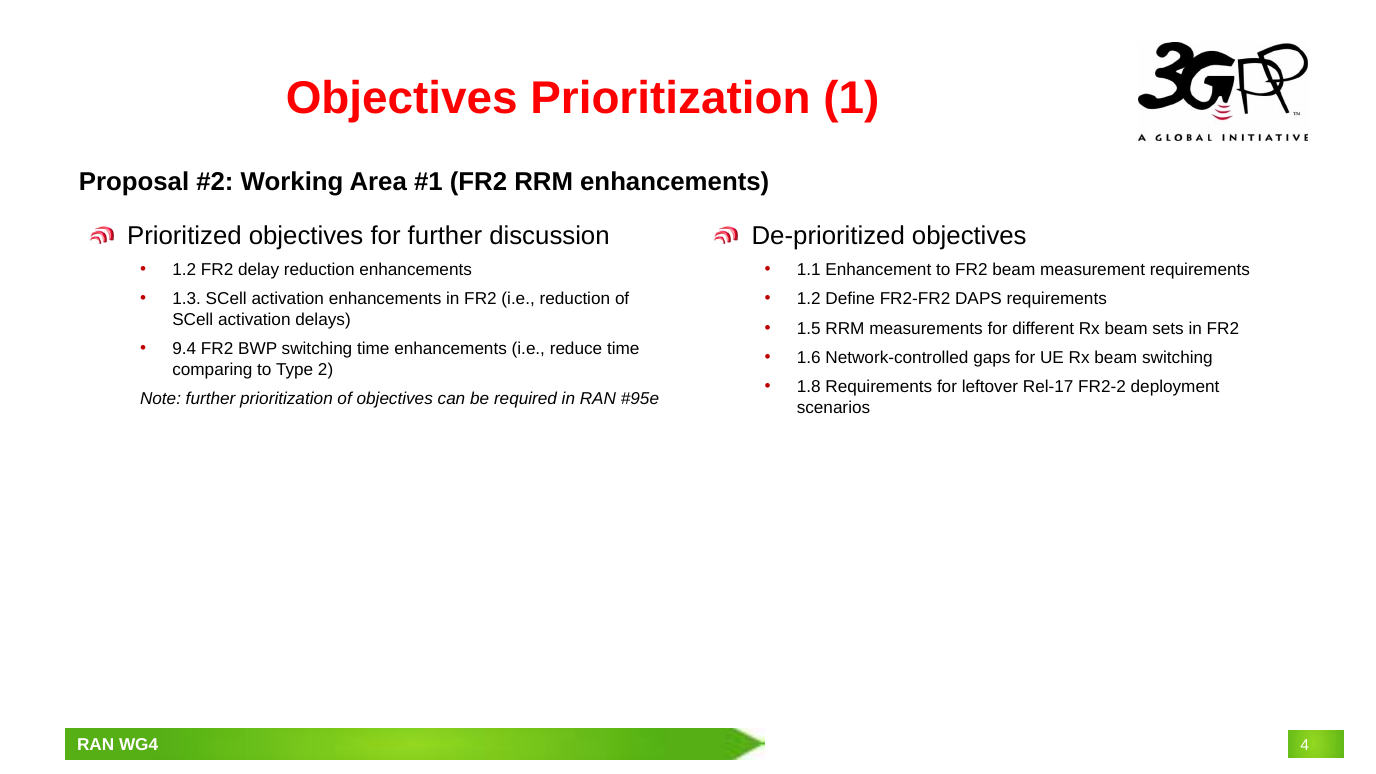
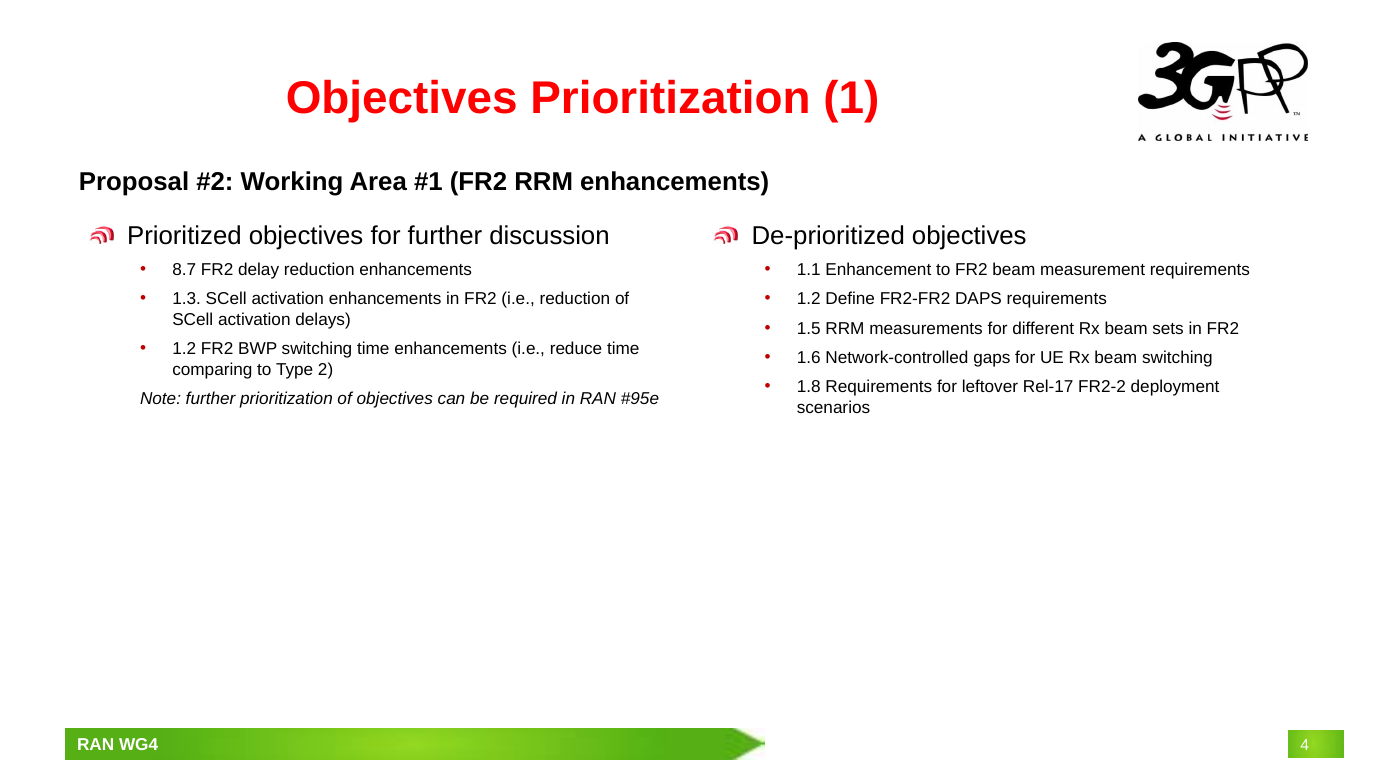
1.2 at (184, 270): 1.2 -> 8.7
9.4 at (184, 349): 9.4 -> 1.2
